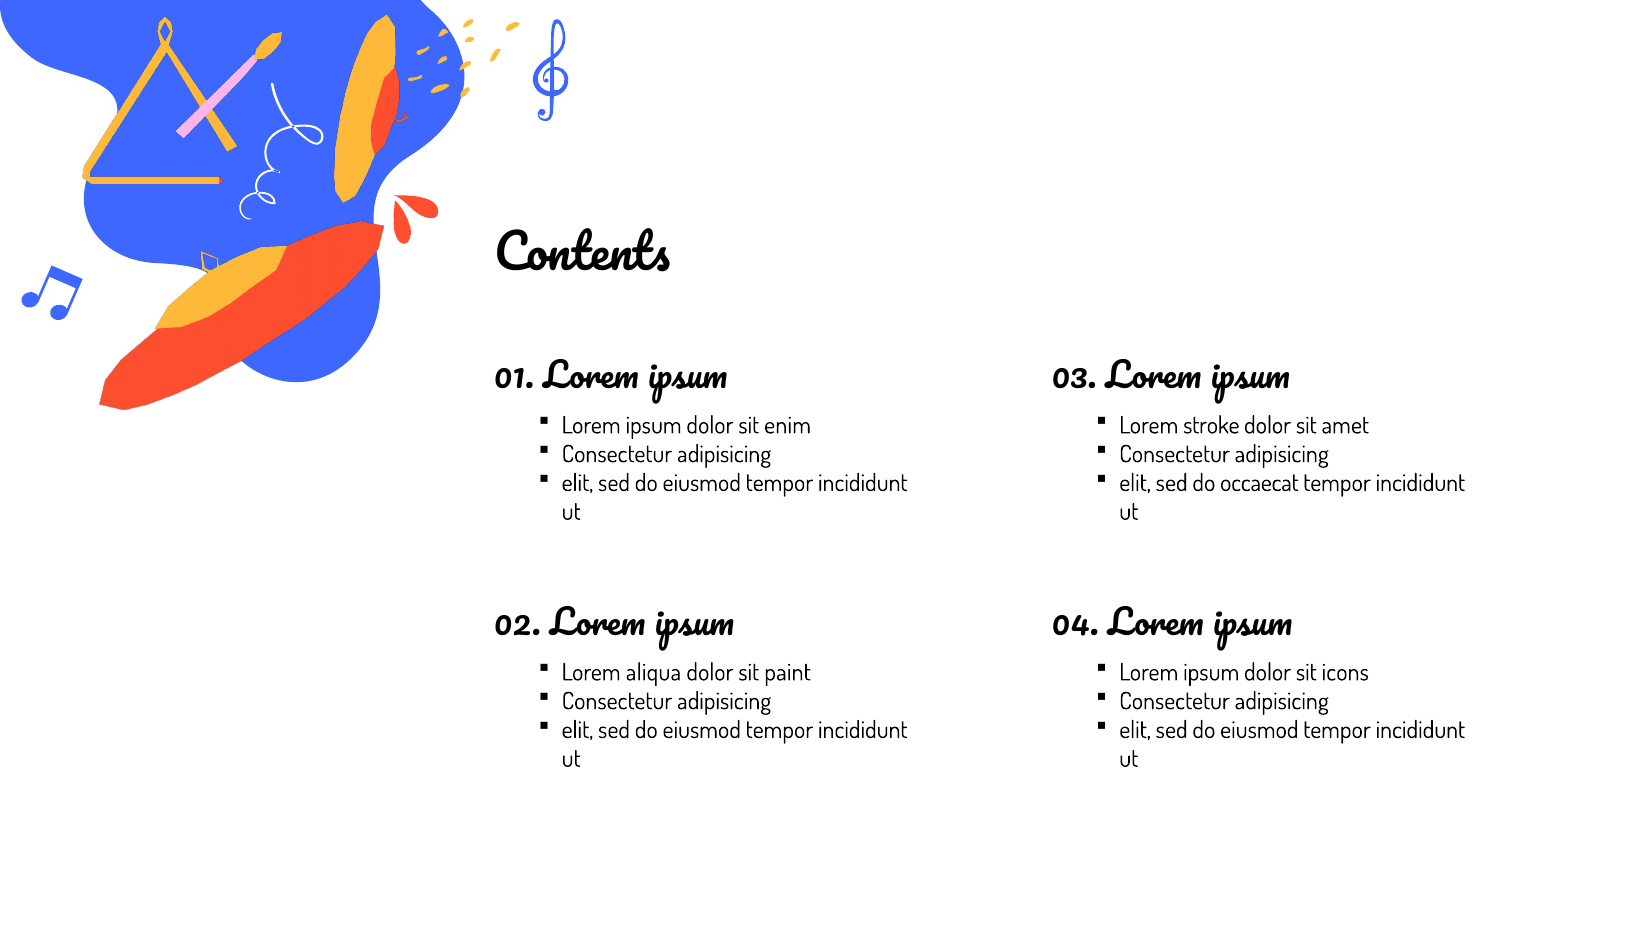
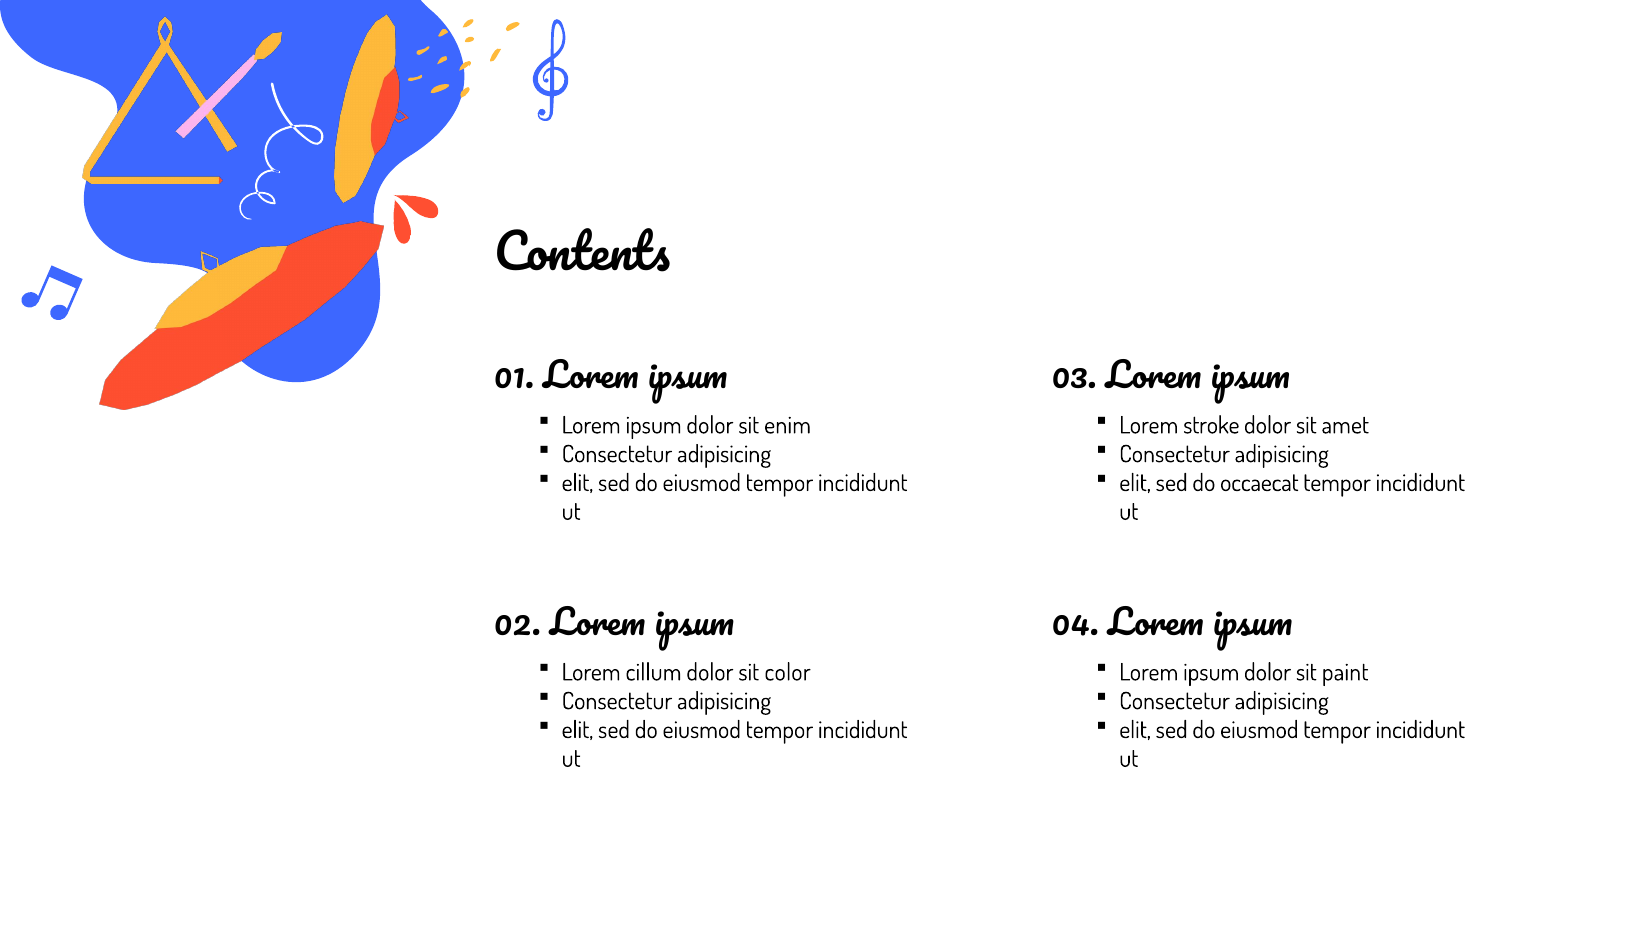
aliqua: aliqua -> cillum
paint: paint -> color
icons: icons -> paint
